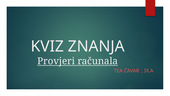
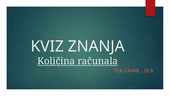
Provjeri: Provjeri -> Količina
